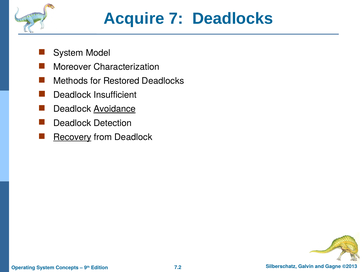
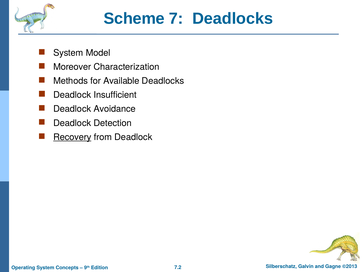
Acquire: Acquire -> Scheme
Restored: Restored -> Available
Avoidance underline: present -> none
